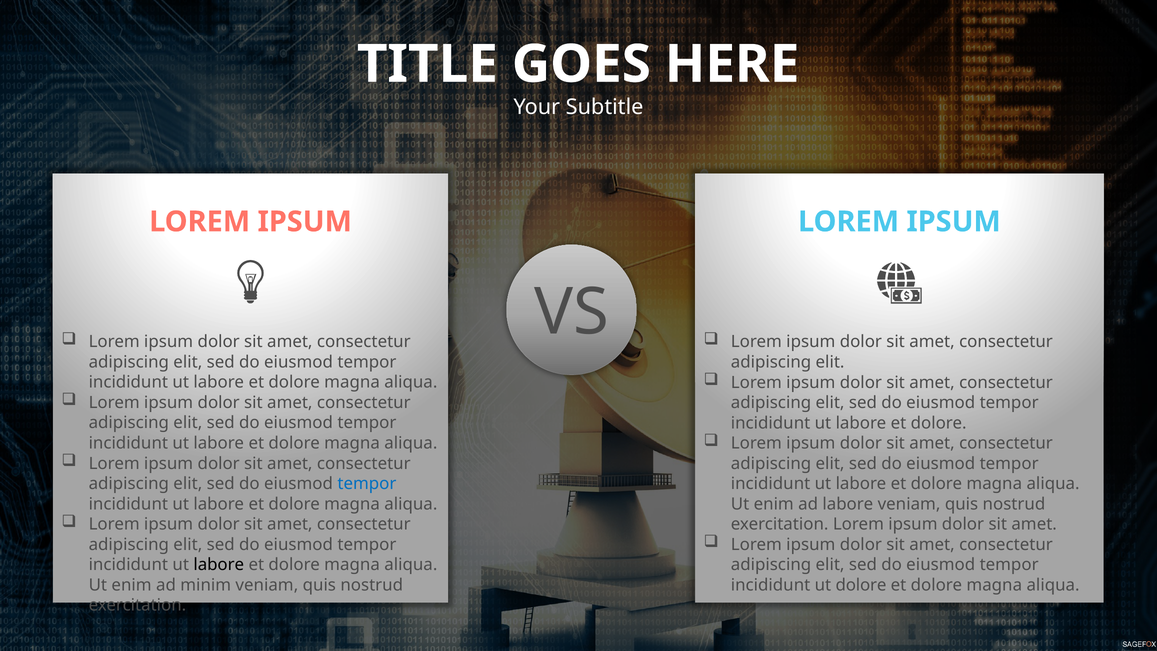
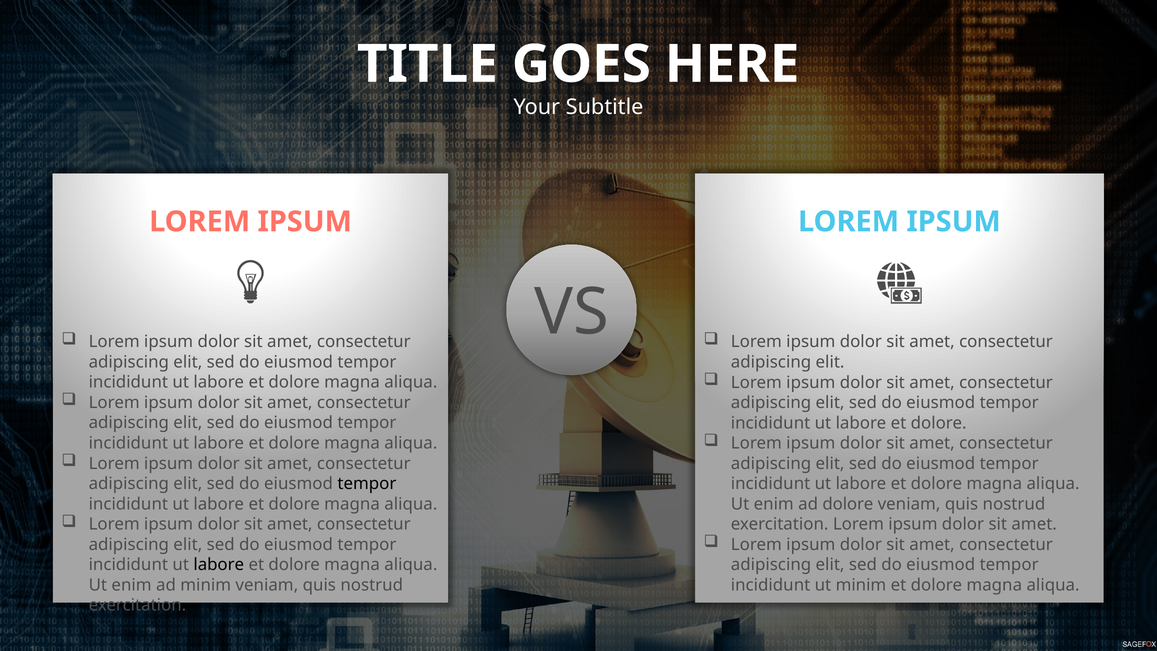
tempor at (367, 484) colour: blue -> black
ad labore: labore -> dolore
ut dolore: dolore -> minim
